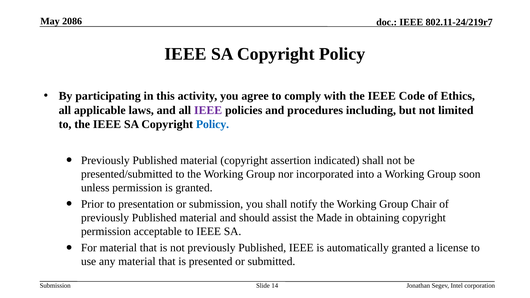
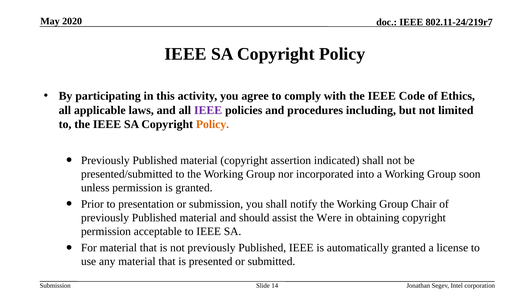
2086: 2086 -> 2020
Policy at (213, 124) colour: blue -> orange
Made: Made -> Were
